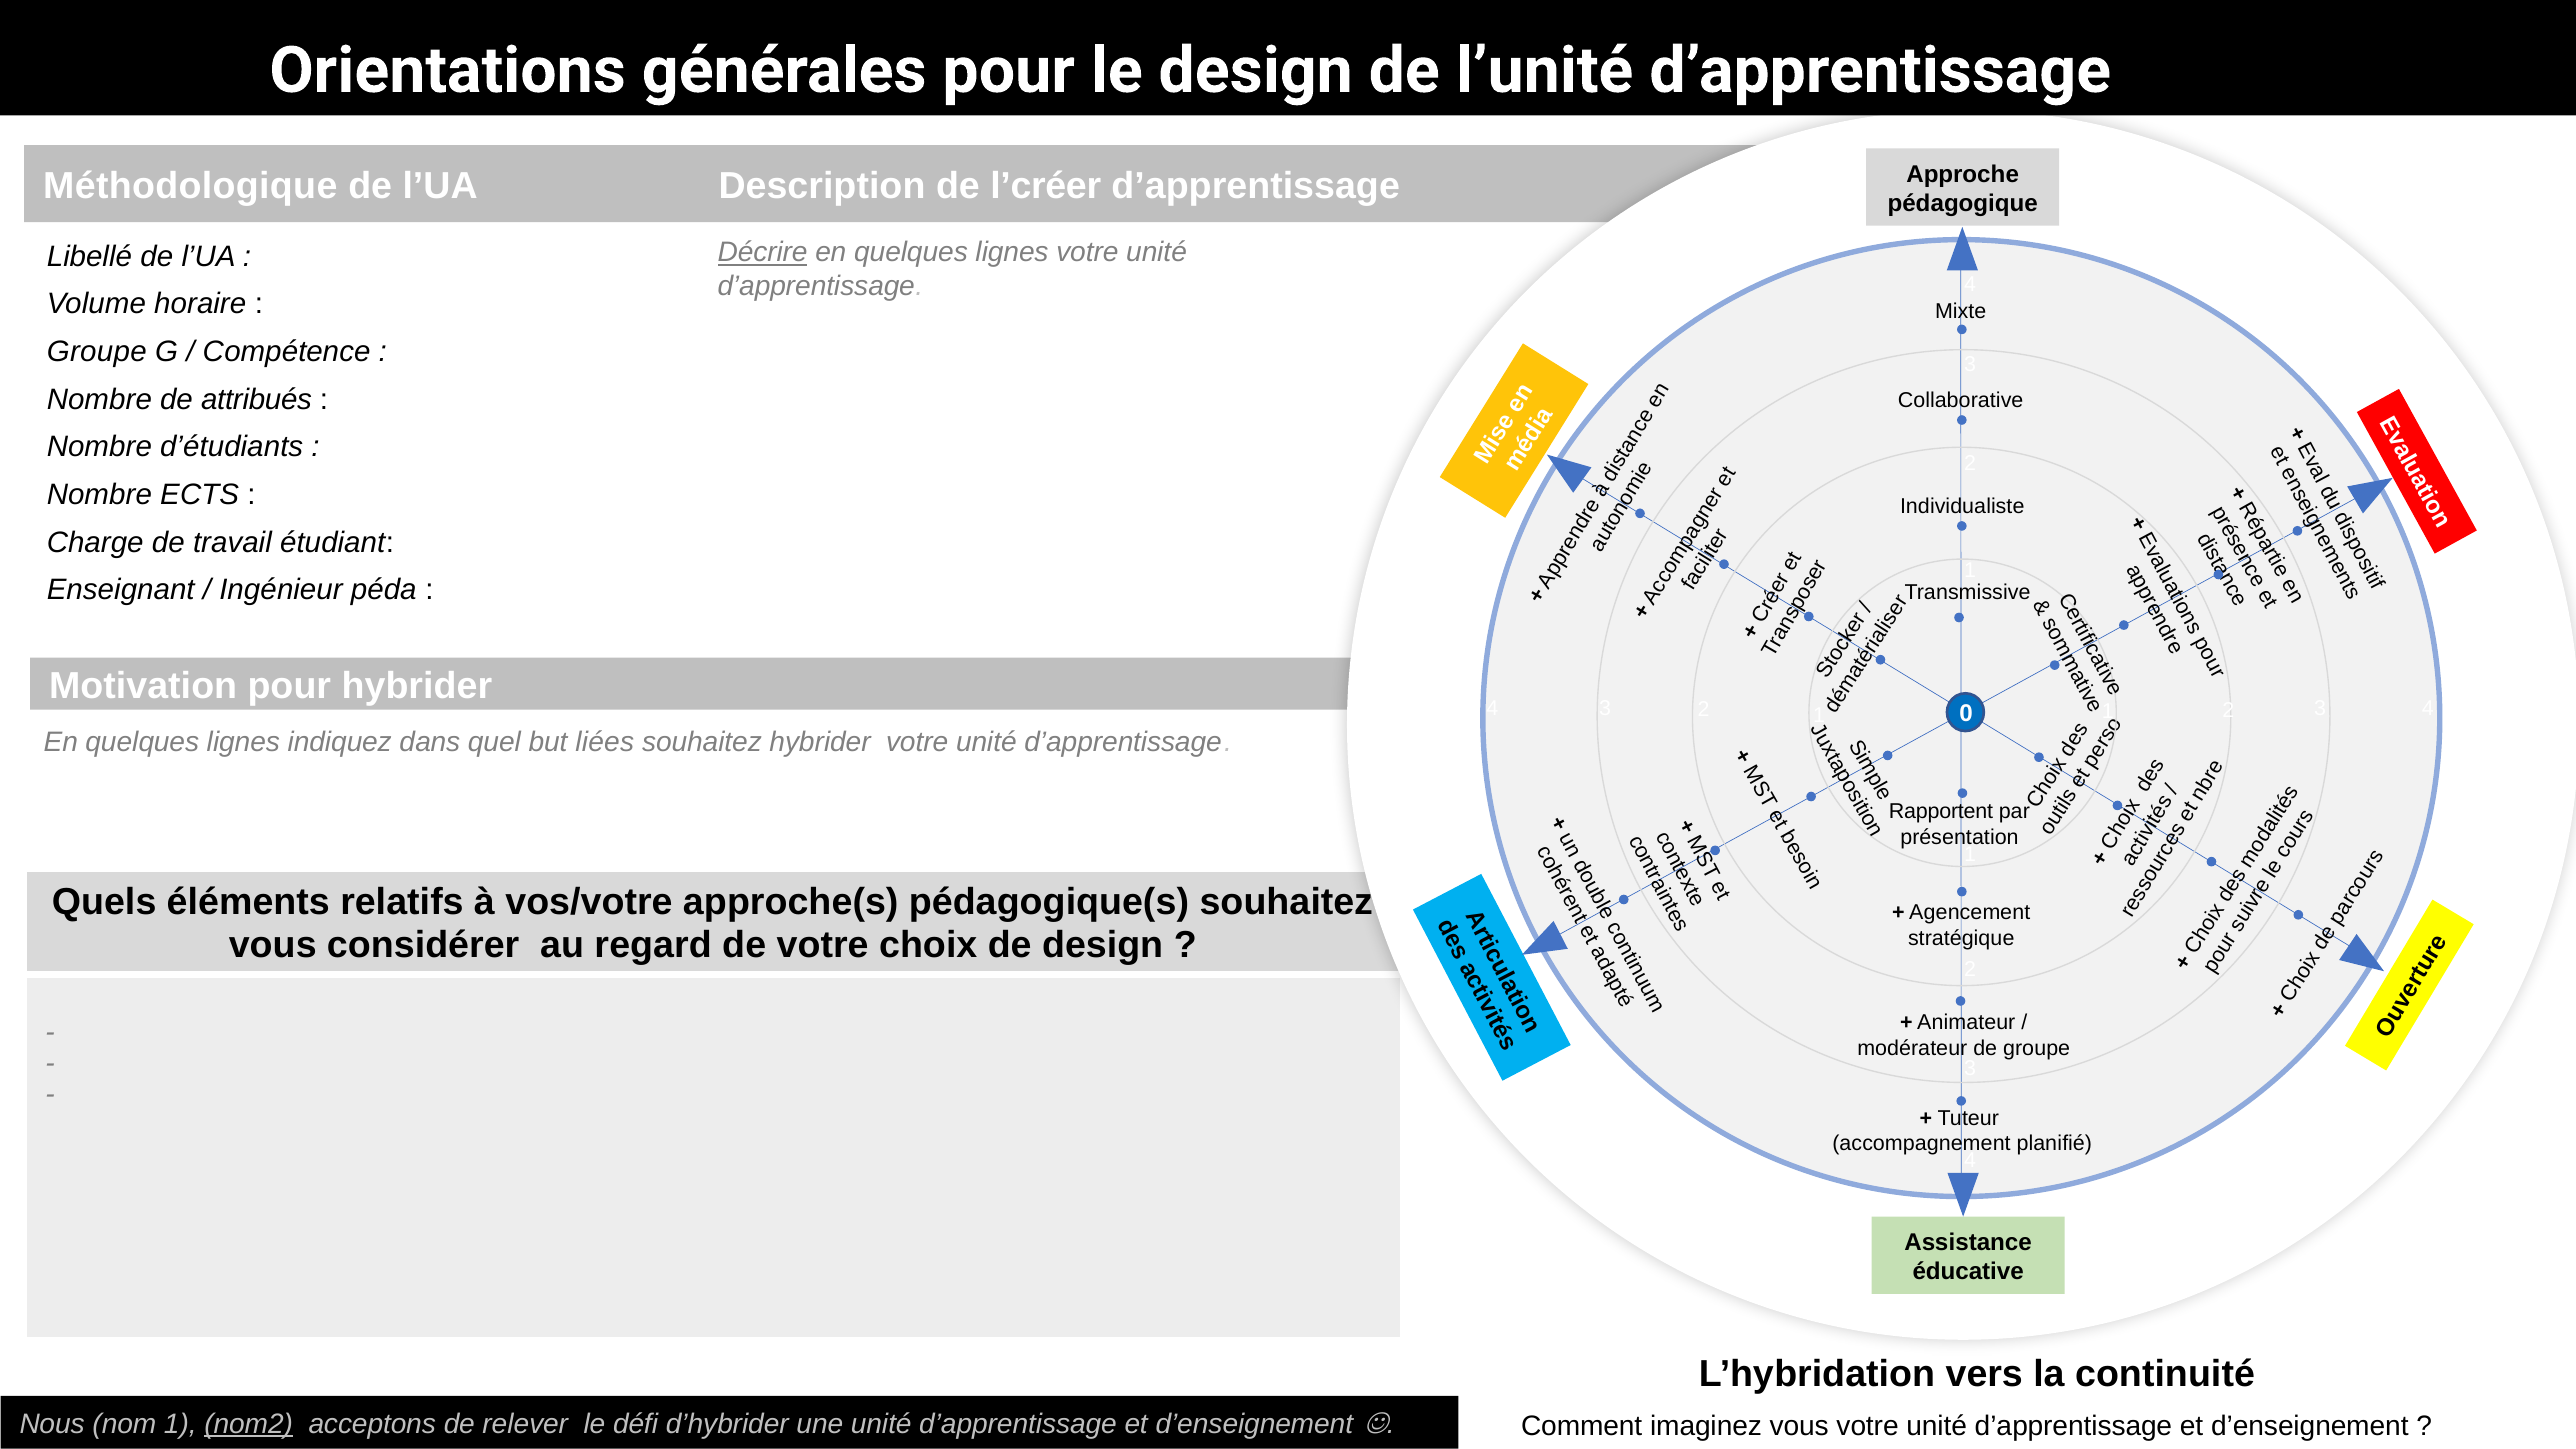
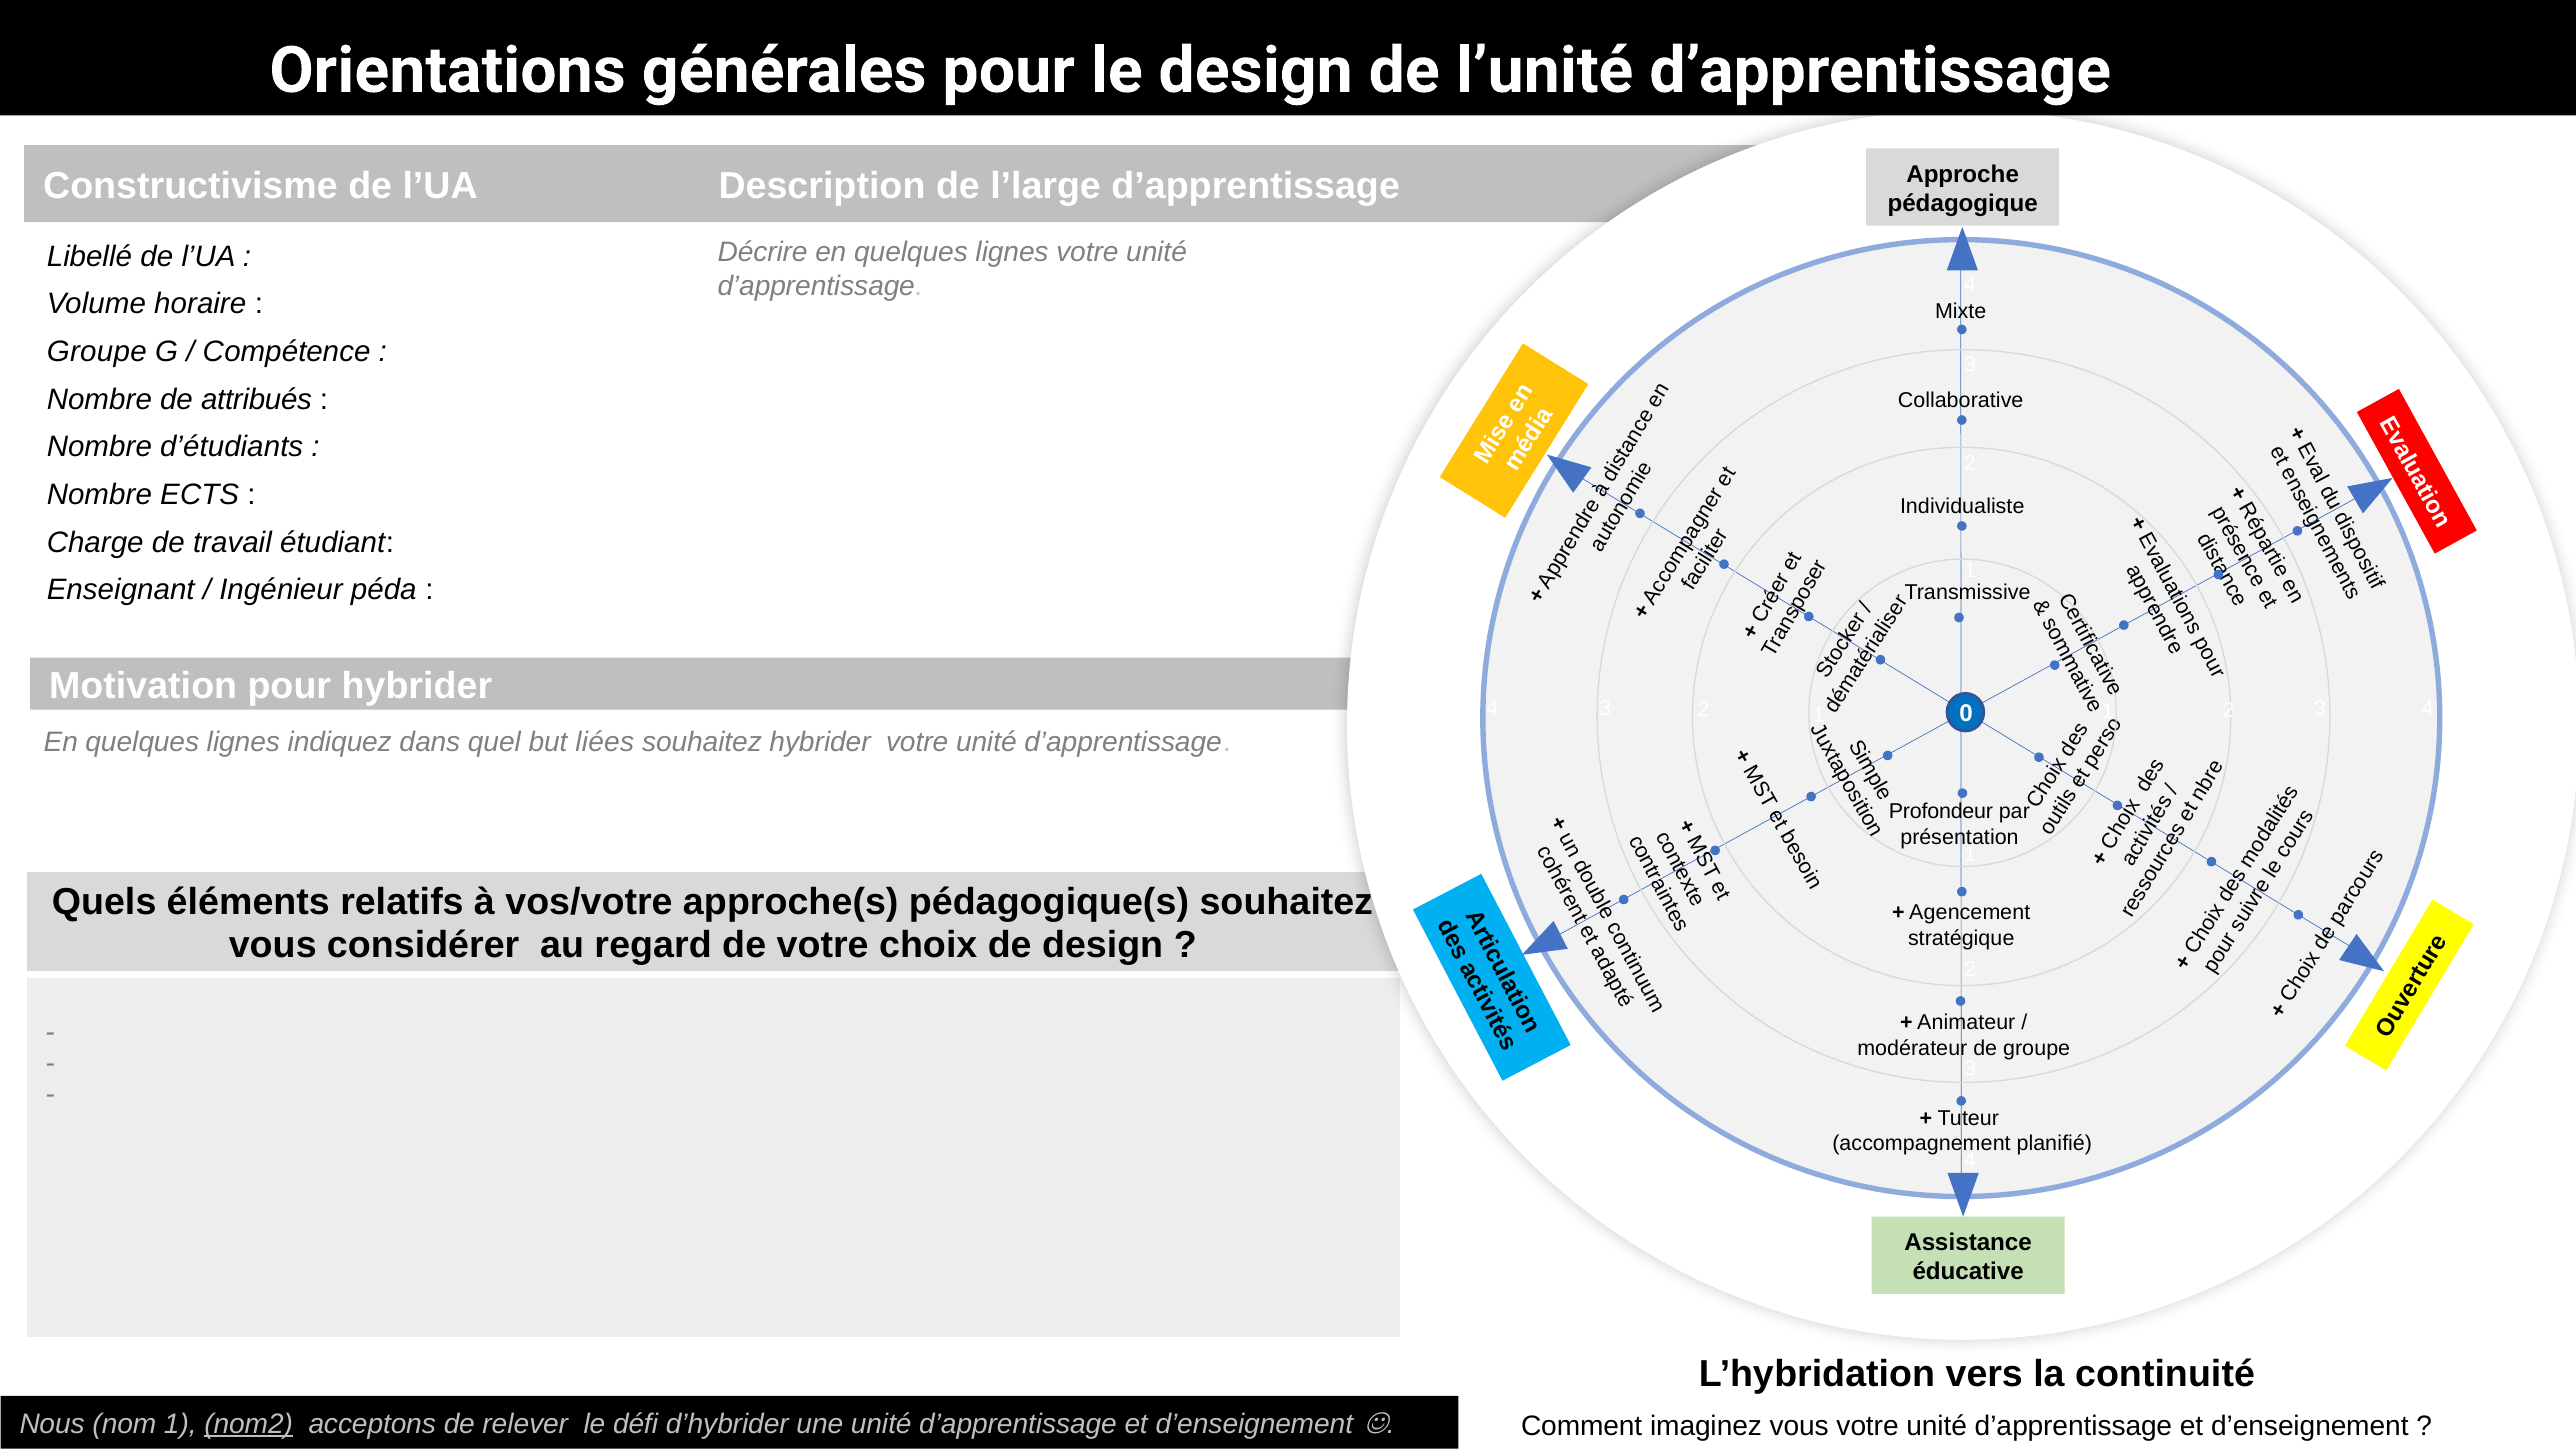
l’créer: l’créer -> l’large
Méthodologique: Méthodologique -> Constructivisme
Décrire underline: present -> none
Rapportent: Rapportent -> Profondeur
